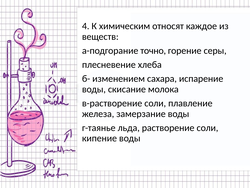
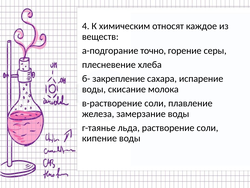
изменением: изменением -> закрепление
